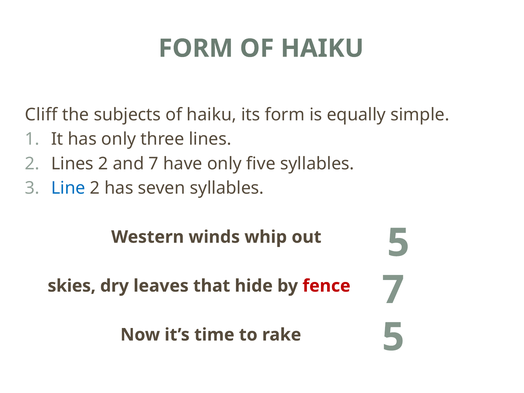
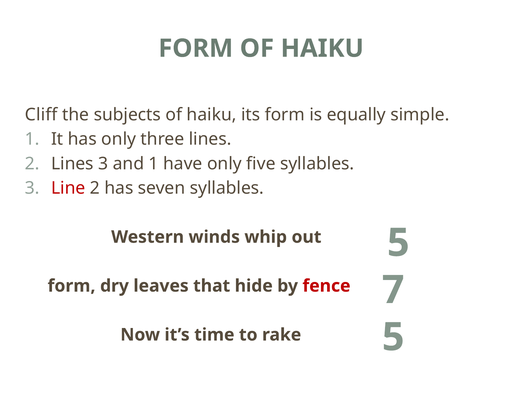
2 Lines 2: 2 -> 3
and 7: 7 -> 1
Line colour: blue -> red
skies at (72, 286): skies -> form
